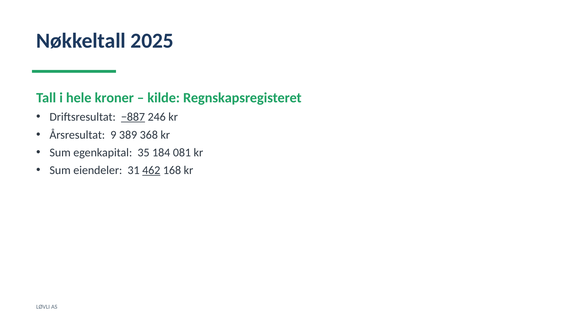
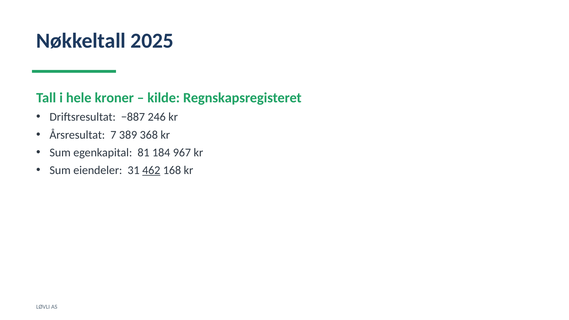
−887 underline: present -> none
9: 9 -> 7
35: 35 -> 81
081: 081 -> 967
